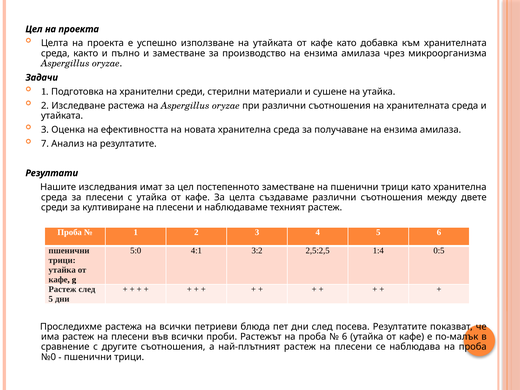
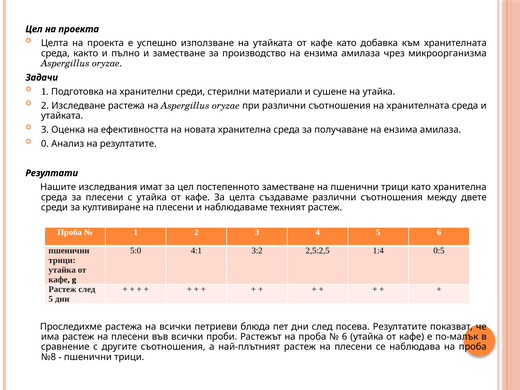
7: 7 -> 0
№0: №0 -> №8
